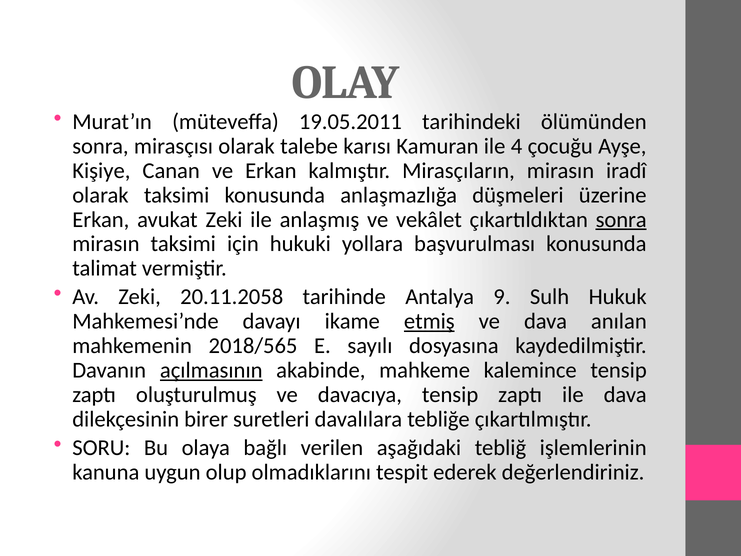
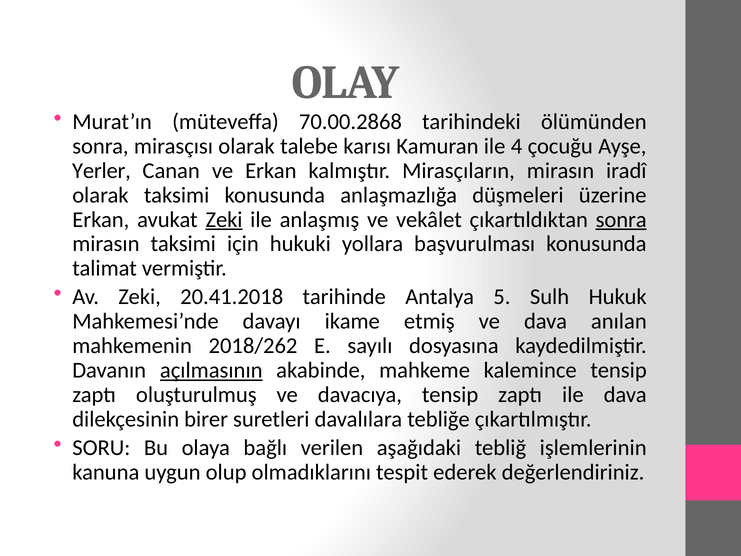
19.05.2011: 19.05.2011 -> 70.00.2868
Kişiye: Kişiye -> Yerler
Zeki at (224, 219) underline: none -> present
20.11.2058: 20.11.2058 -> 20.41.2018
9: 9 -> 5
etmiş underline: present -> none
2018/565: 2018/565 -> 2018/262
